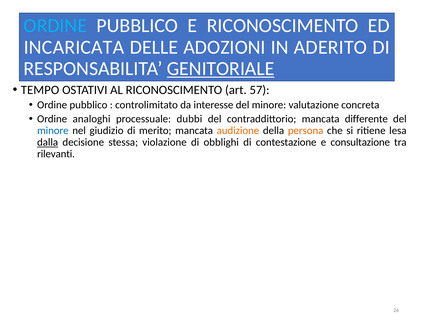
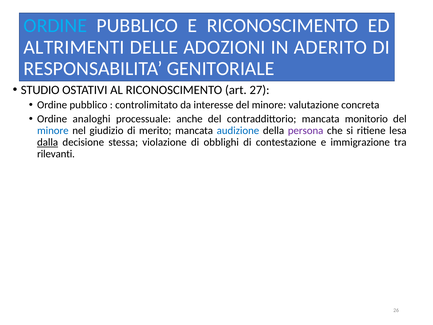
INCARICATA: INCARICATA -> ALTRIMENTI
GENITORIALE underline: present -> none
TEMPO: TEMPO -> STUDIO
57: 57 -> 27
dubbi: dubbi -> anche
differente: differente -> monitorio
audizione colour: orange -> blue
persona colour: orange -> purple
consultazione: consultazione -> immigrazione
